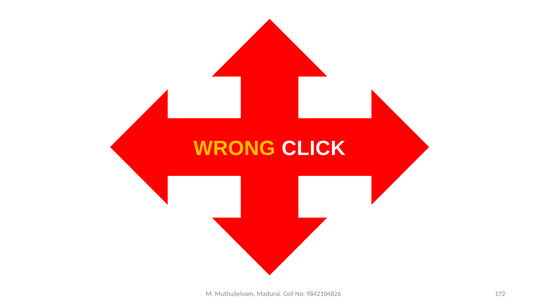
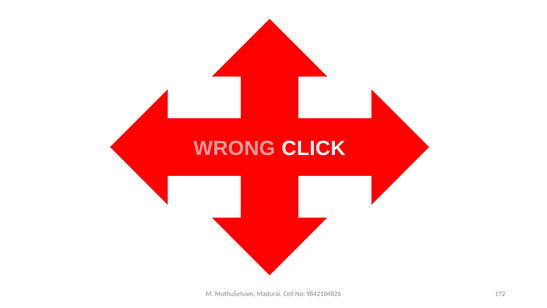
WRONG colour: yellow -> pink
